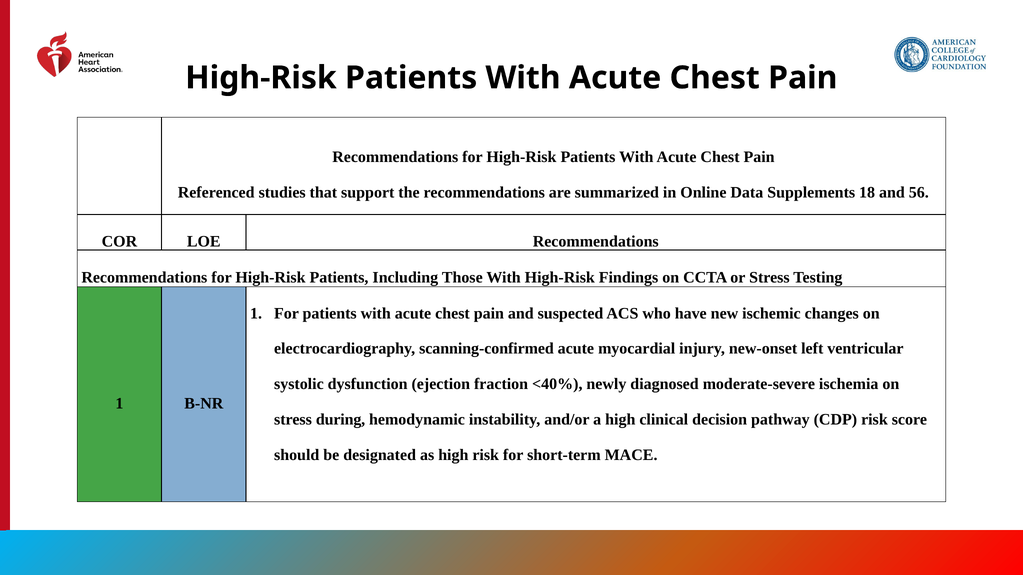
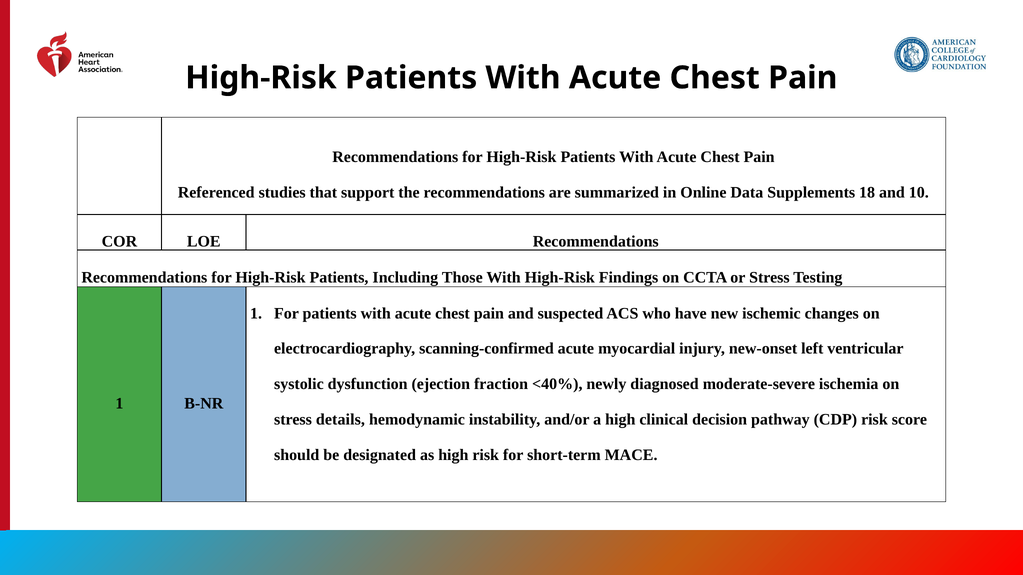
56: 56 -> 10
during: during -> details
